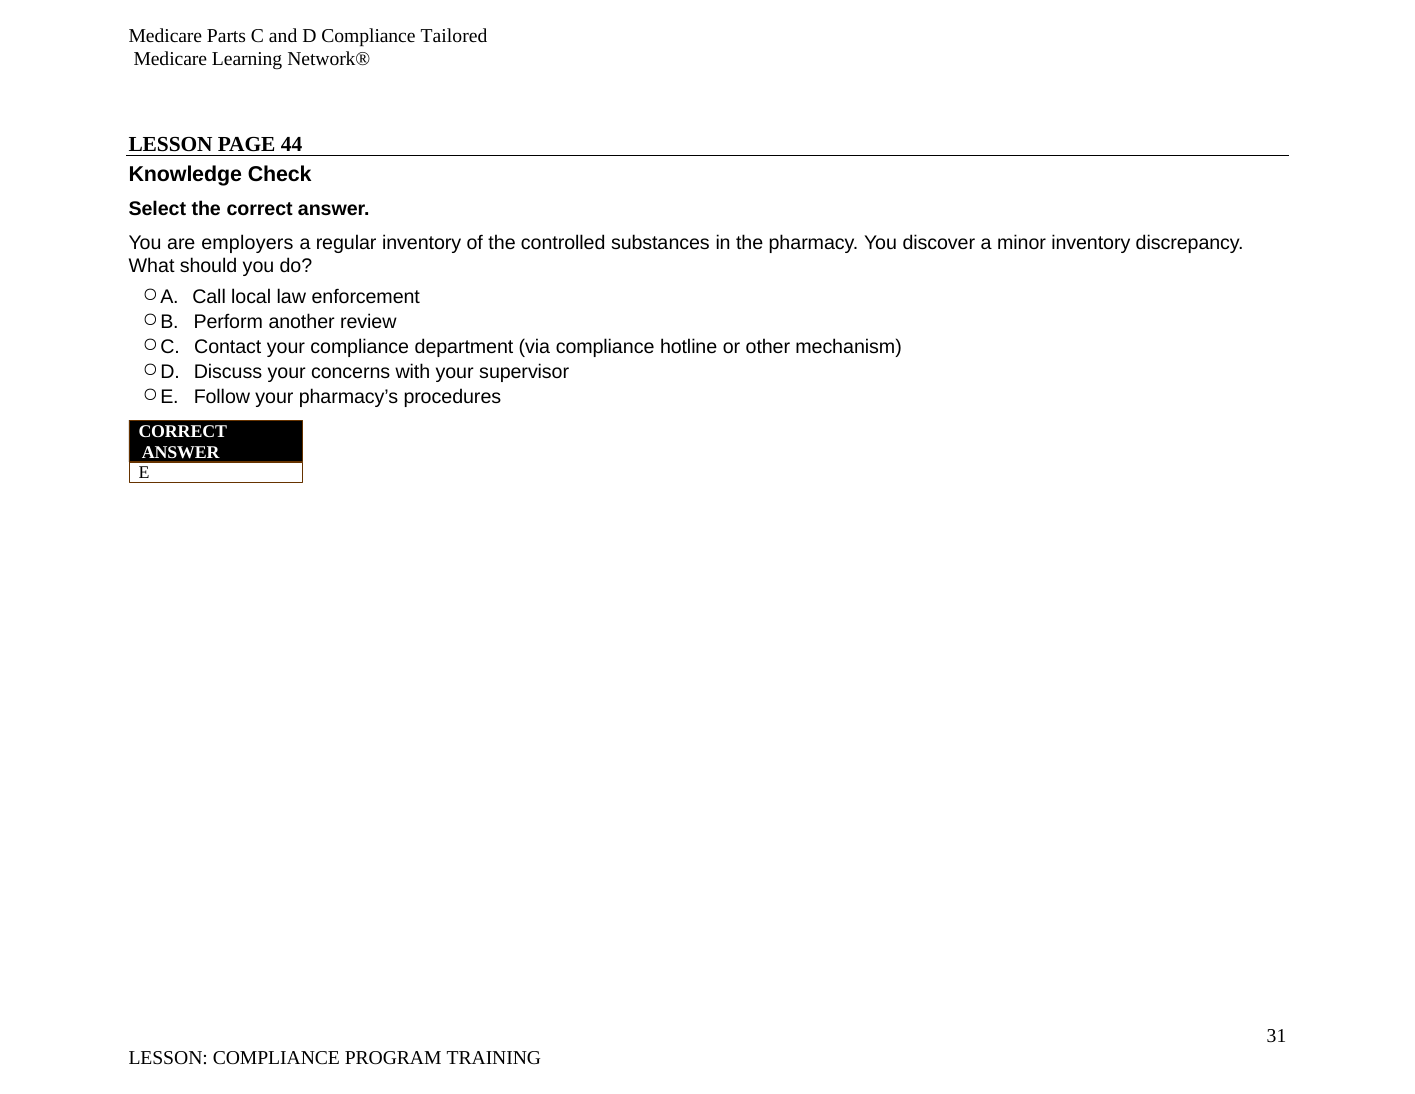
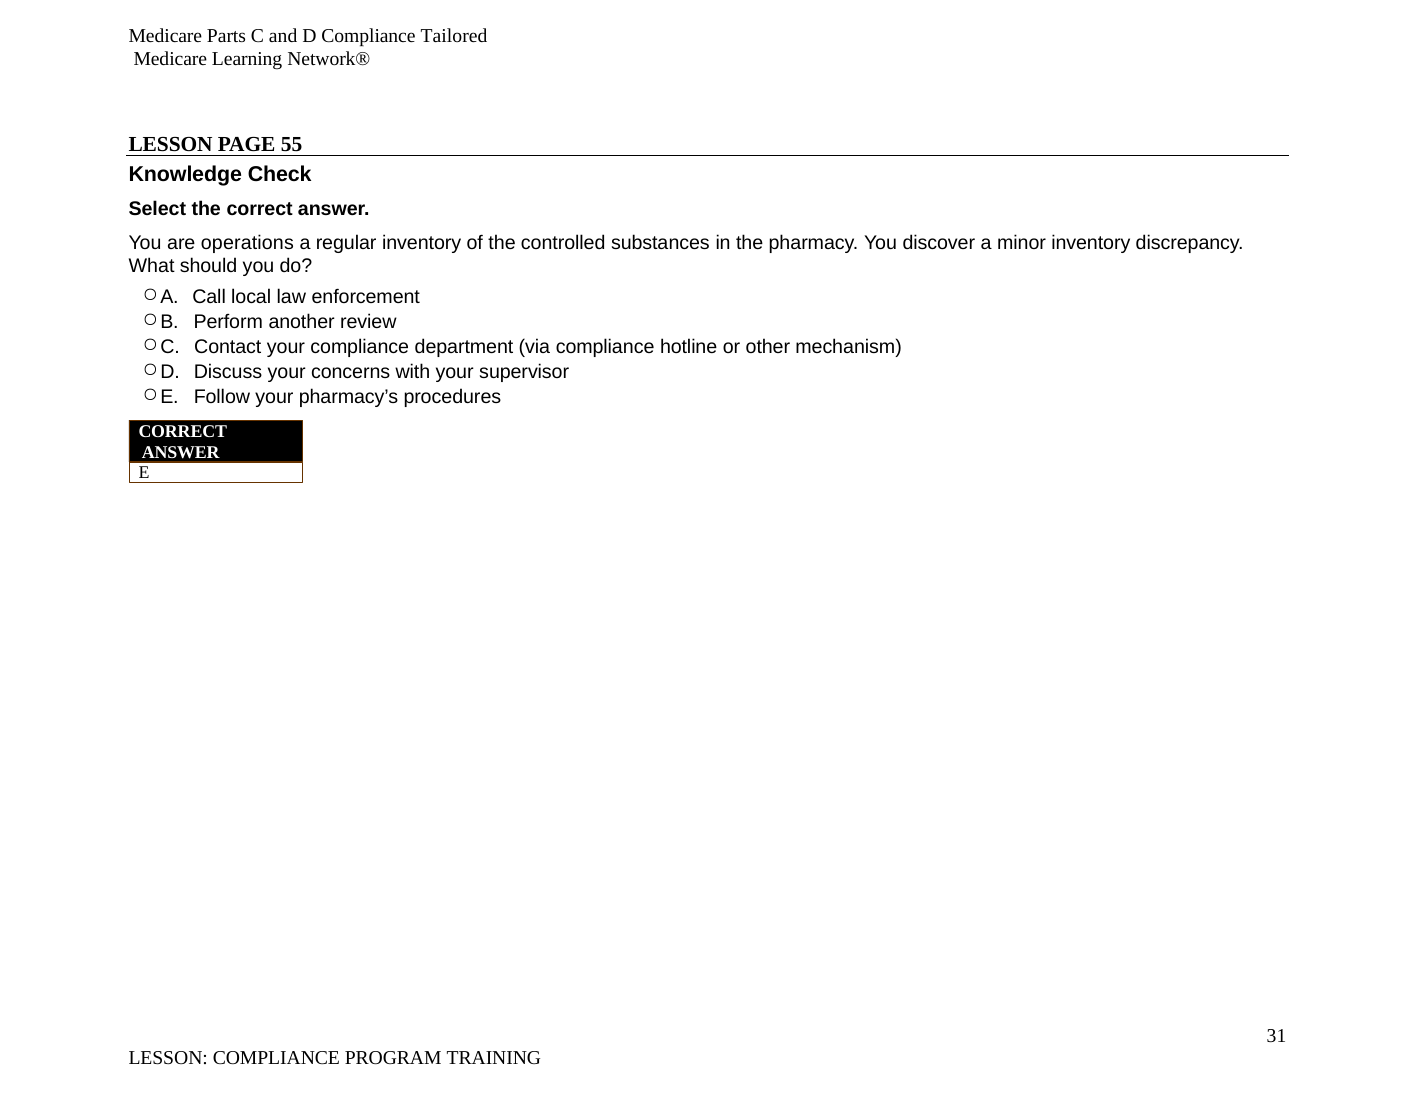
44: 44 -> 55
employers: employers -> operations
